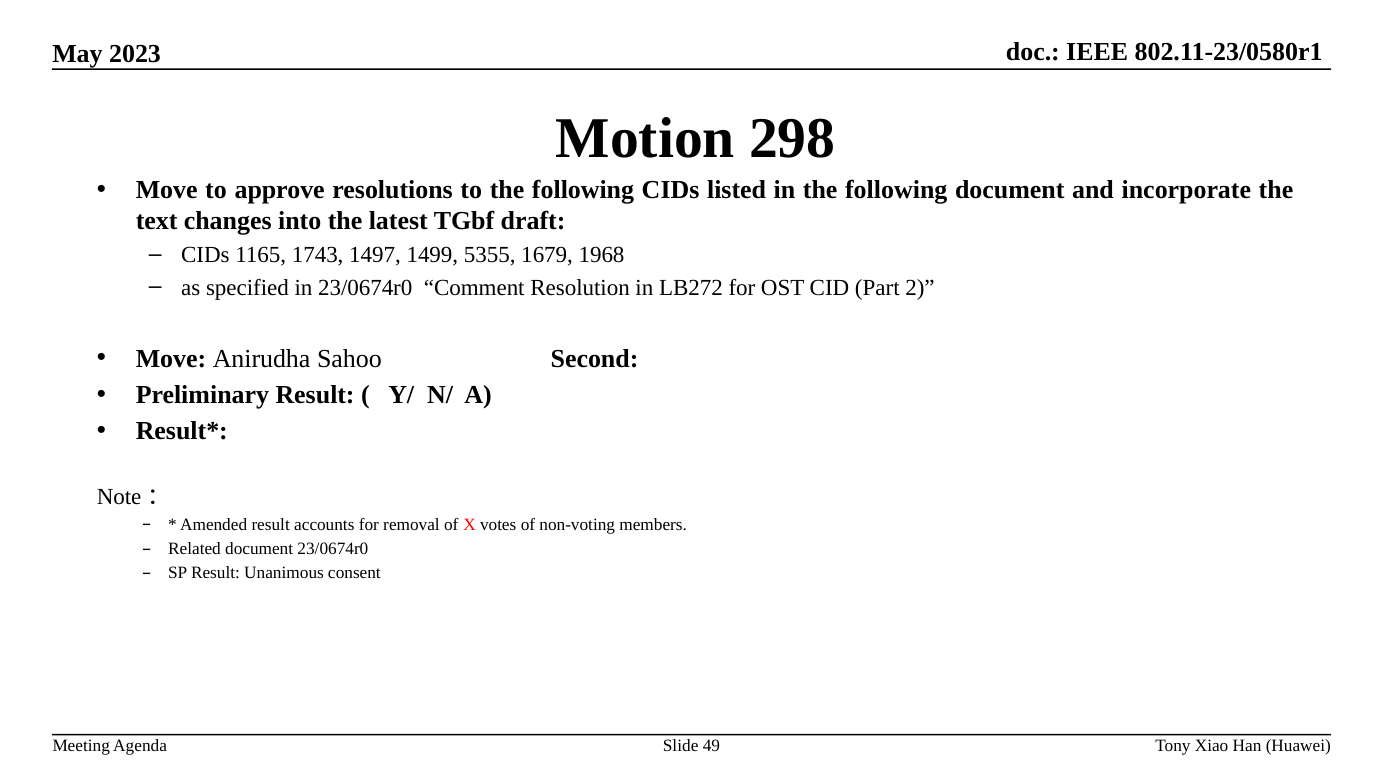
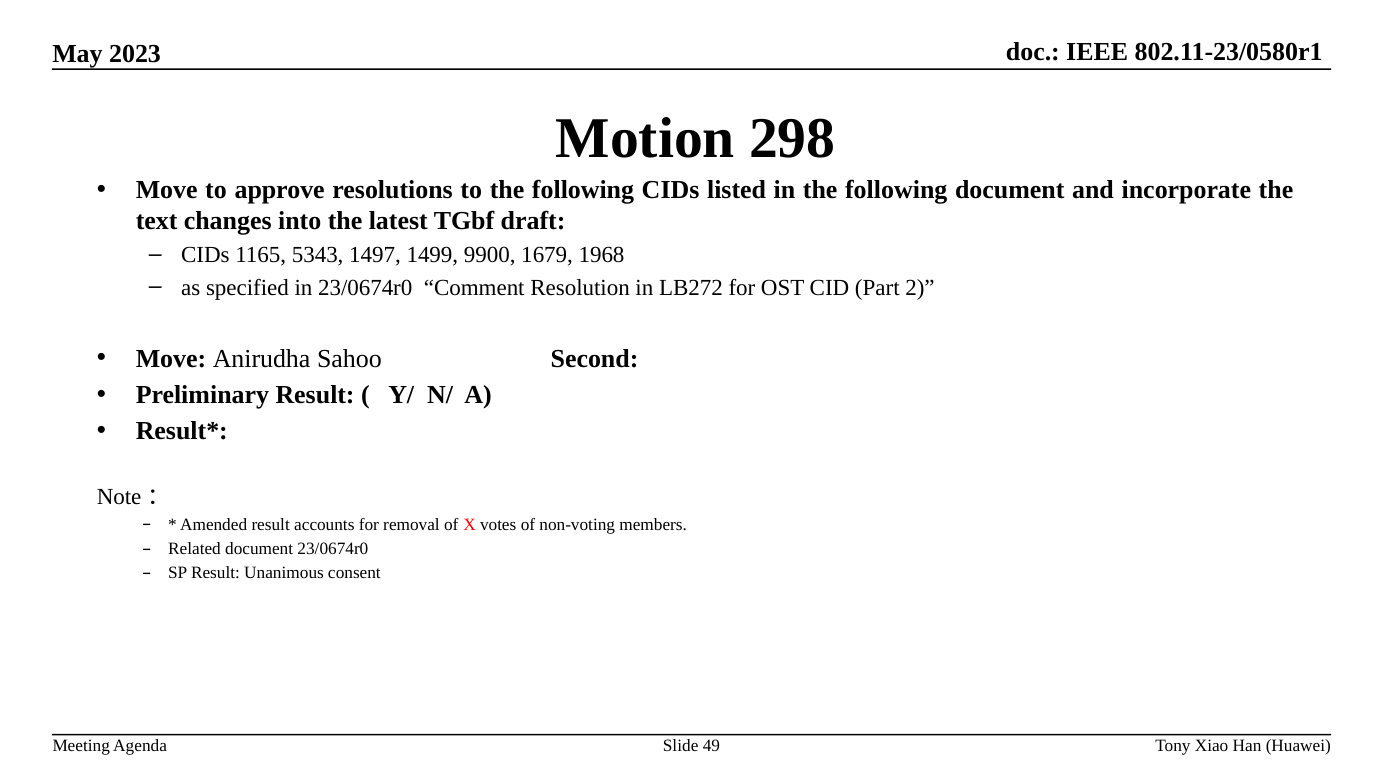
1743: 1743 -> 5343
5355: 5355 -> 9900
